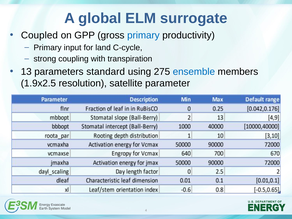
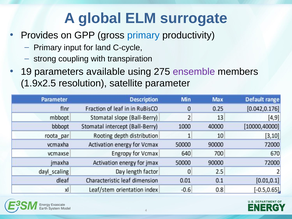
Coupled: Coupled -> Provides
13: 13 -> 19
standard: standard -> available
ensemble colour: blue -> purple
